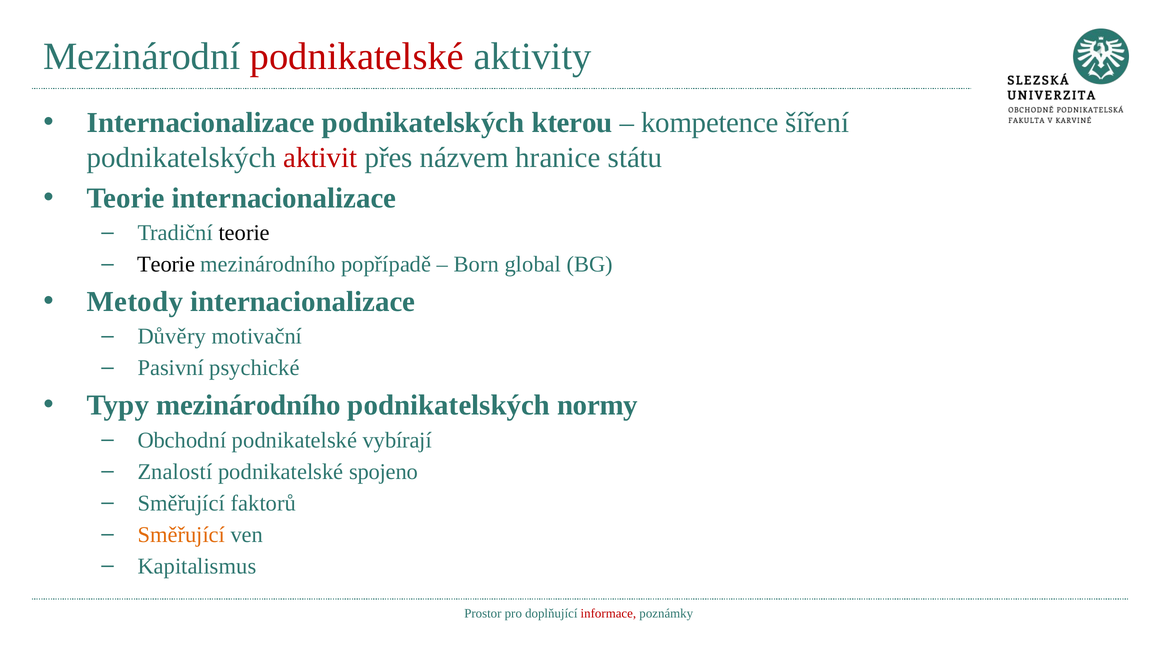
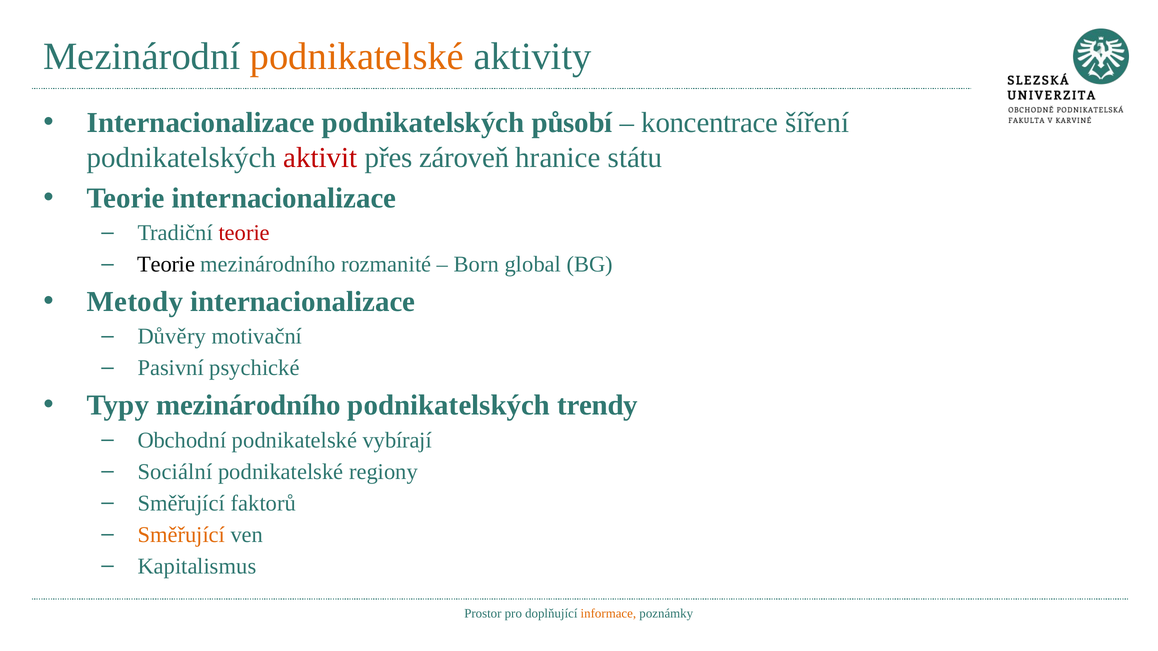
podnikatelské at (357, 56) colour: red -> orange
kterou: kterou -> působí
kompetence: kompetence -> koncentrace
názvem: názvem -> zároveň
teorie at (244, 233) colour: black -> red
popřípadě: popřípadě -> rozmanité
normy: normy -> trendy
Znalostí: Znalostí -> Sociální
spojeno: spojeno -> regiony
informace colour: red -> orange
